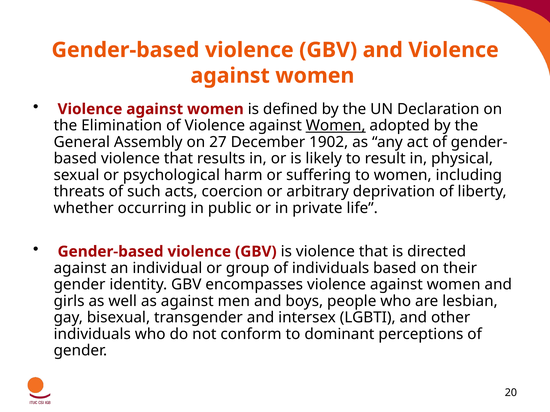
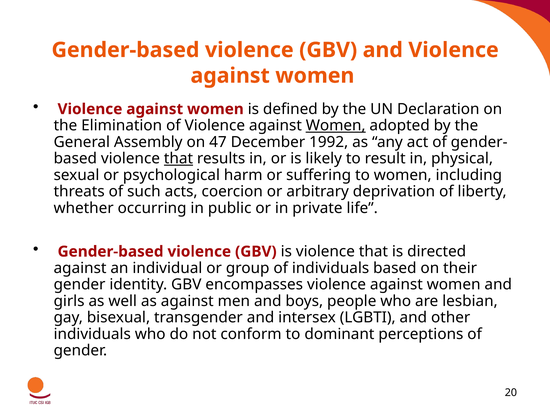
27: 27 -> 47
1902: 1902 -> 1992
that at (178, 159) underline: none -> present
